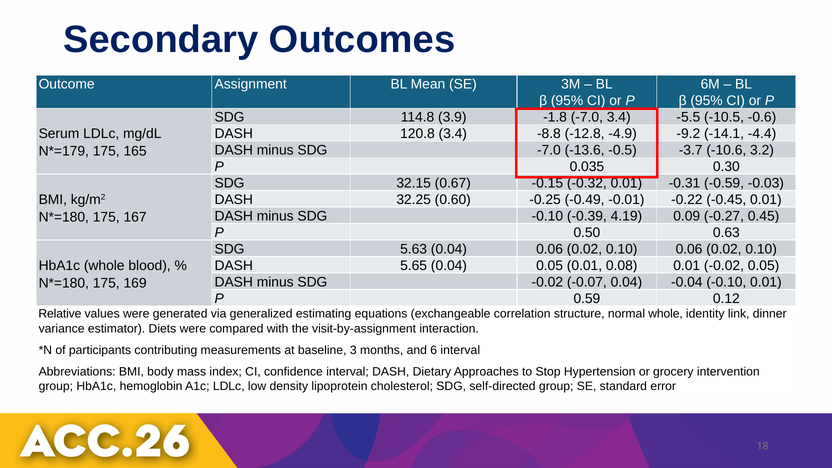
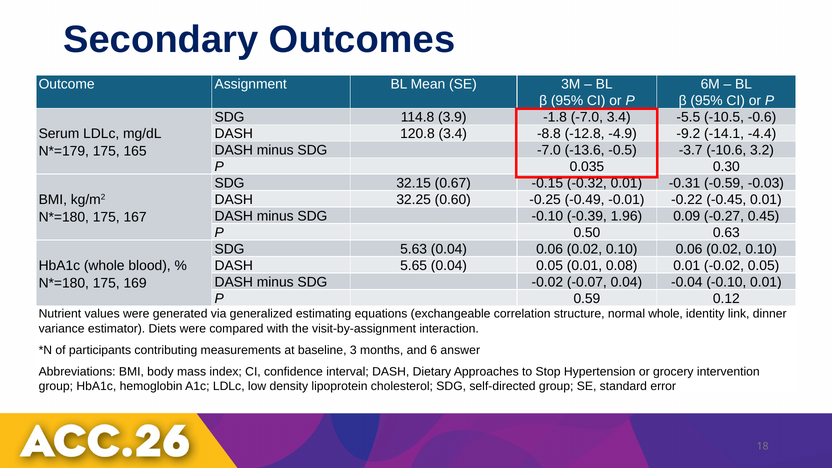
4.19: 4.19 -> 1.96
Relative: Relative -> Nutrient
6 interval: interval -> answer
